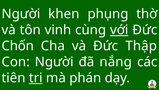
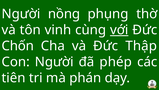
khen: khen -> nồng
nắng: nắng -> phép
tri underline: present -> none
